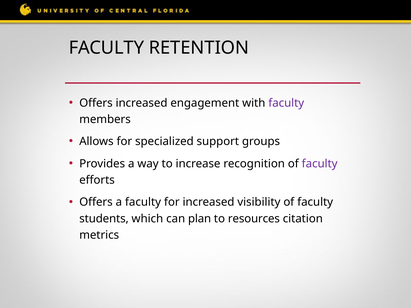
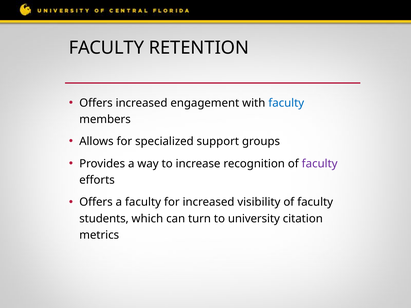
faculty at (286, 103) colour: purple -> blue
plan: plan -> turn
resources: resources -> university
